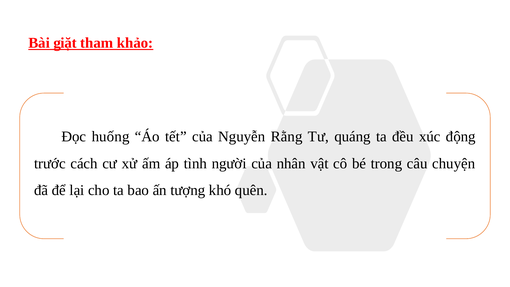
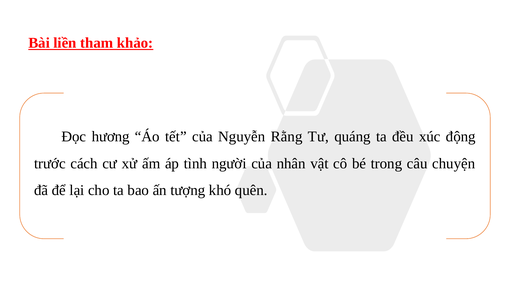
giặt: giặt -> liền
huống: huống -> hương
